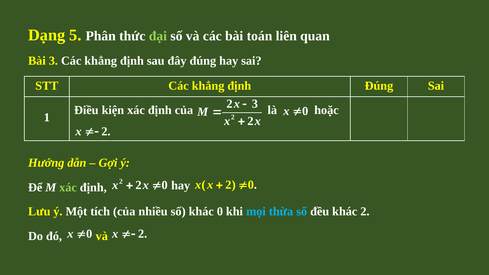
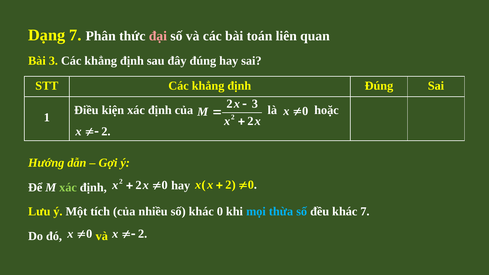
Dạng 5: 5 -> 7
đại colour: light green -> pink
khác 2: 2 -> 7
